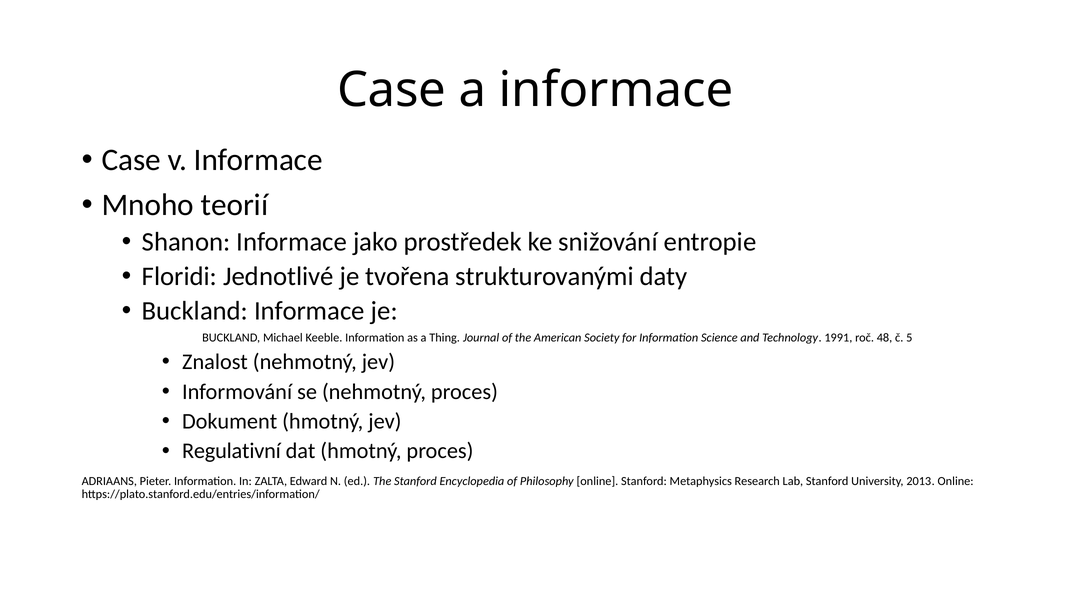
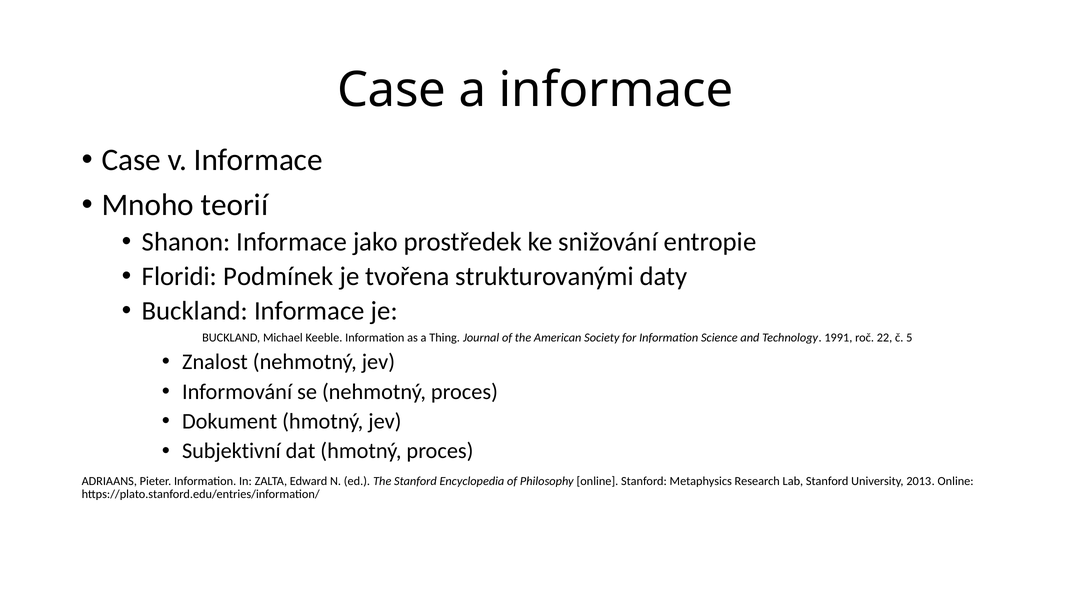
Jednotlivé: Jednotlivé -> Podmínek
48: 48 -> 22
Regulativní: Regulativní -> Subjektivní
